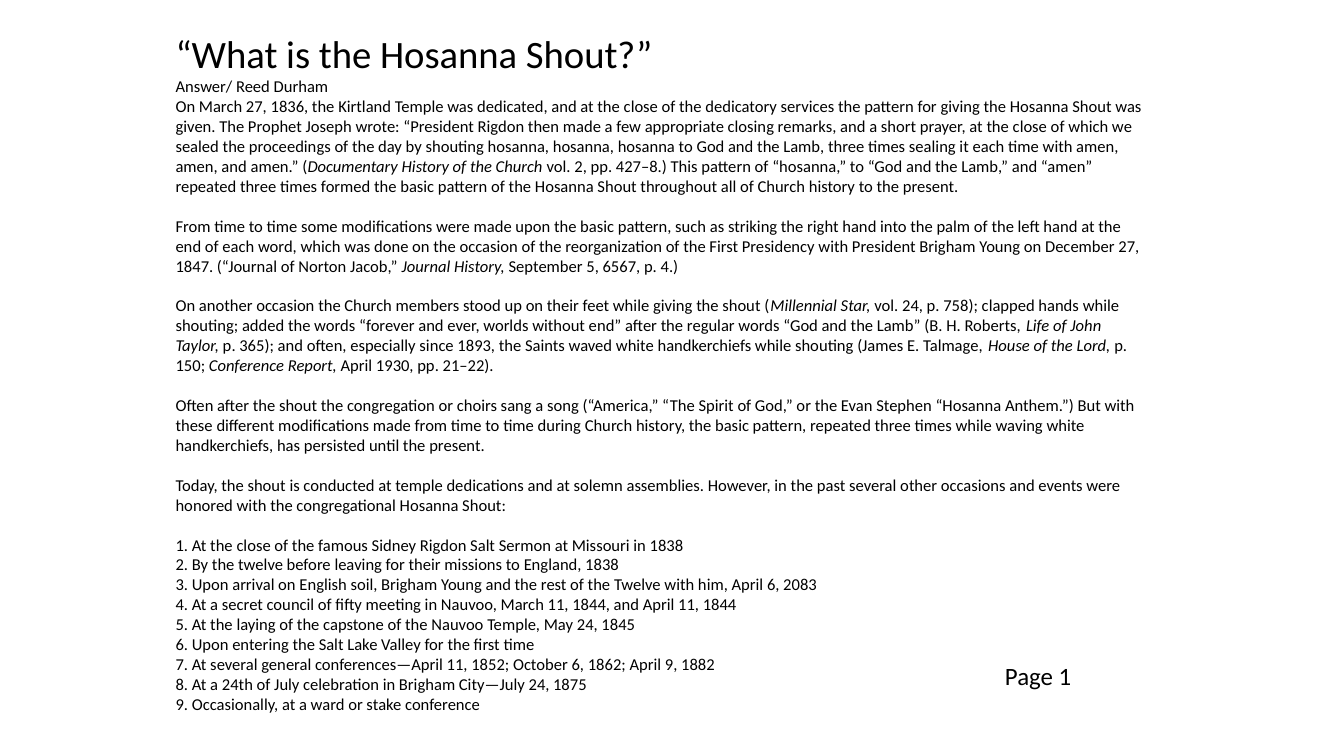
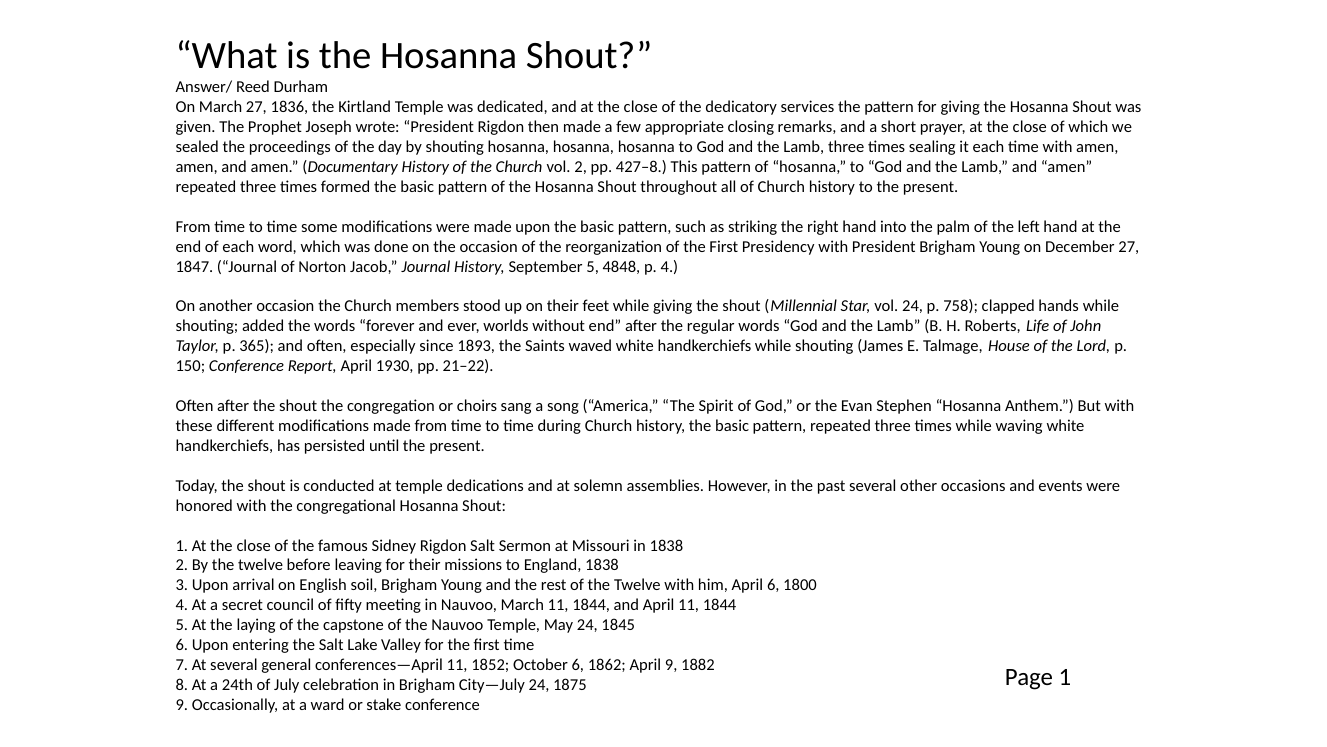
6567: 6567 -> 4848
2083: 2083 -> 1800
